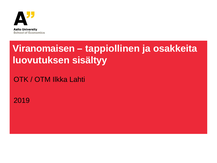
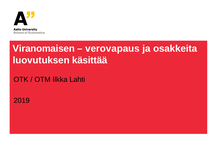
tappiollinen: tappiollinen -> verovapaus
sisältyy: sisältyy -> käsittää
